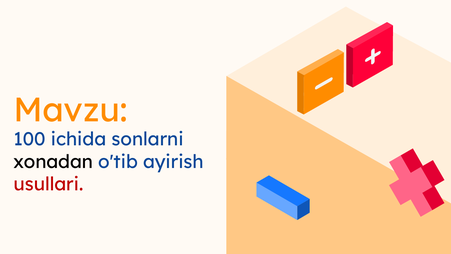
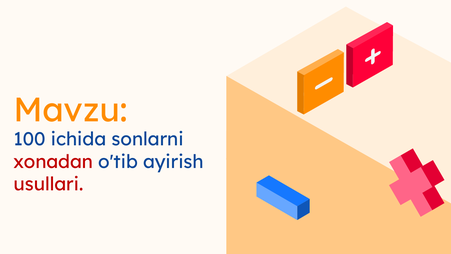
xonadan colour: black -> red
